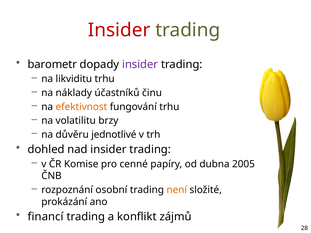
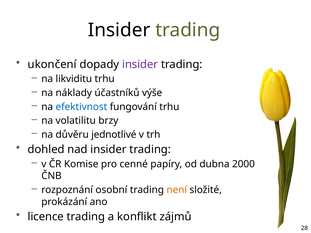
Insider at (119, 30) colour: red -> black
barometr: barometr -> ukončení
činu: činu -> výše
efektivnost colour: orange -> blue
2005: 2005 -> 2000
financí: financí -> licence
